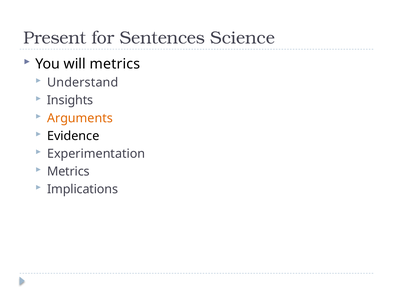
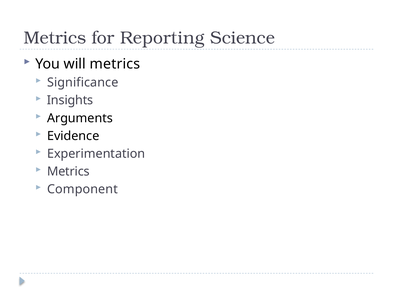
Present at (55, 38): Present -> Metrics
Sentences: Sentences -> Reporting
Understand: Understand -> Significance
Arguments colour: orange -> black
Implications: Implications -> Component
